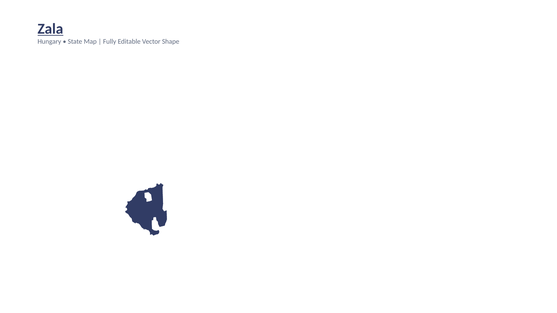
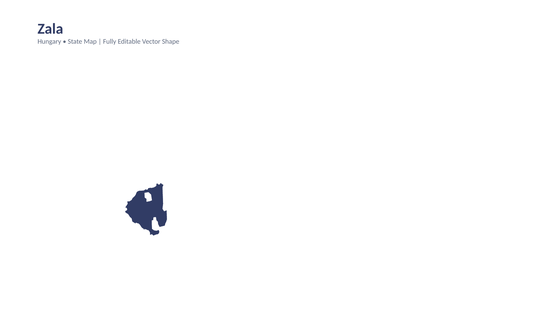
Zala underline: present -> none
